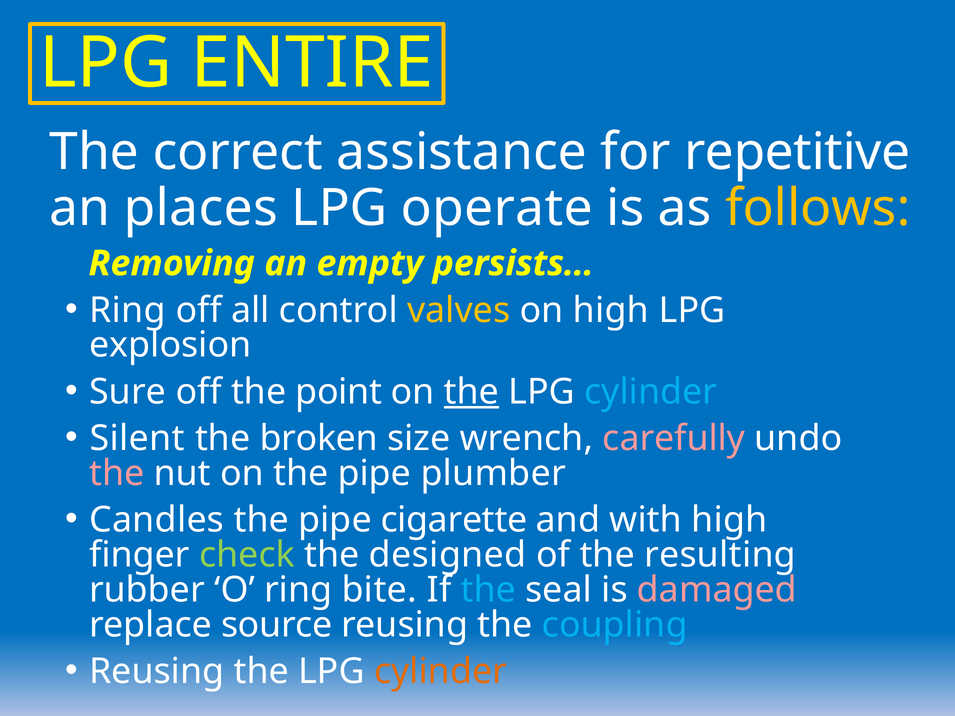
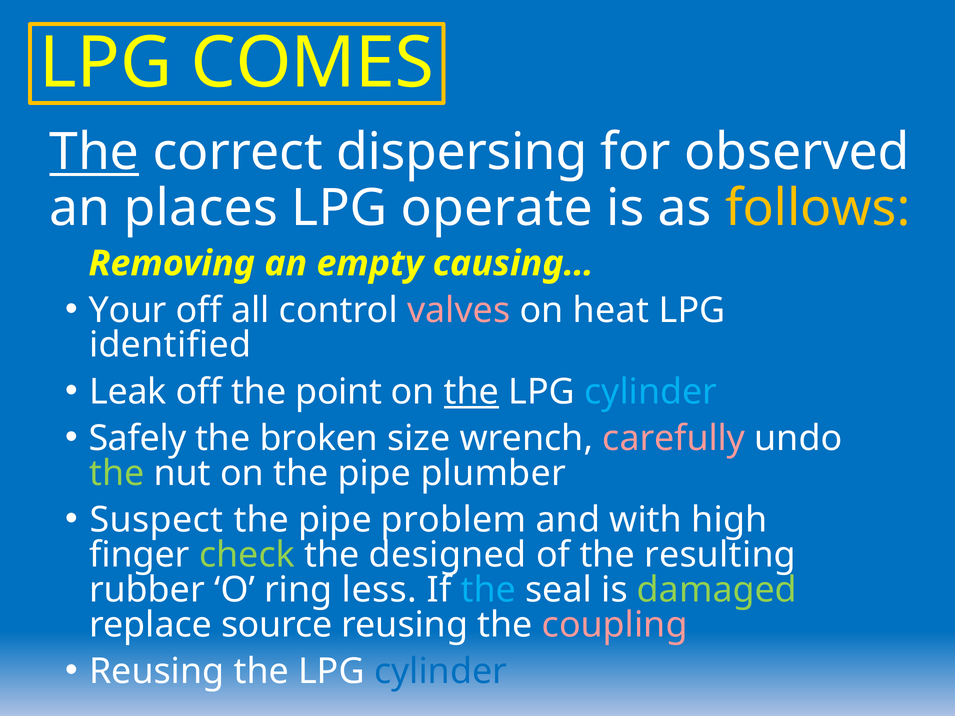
ENTIRE: ENTIRE -> COMES
The at (94, 152) underline: none -> present
assistance: assistance -> dispersing
repetitive: repetitive -> observed
persists…: persists… -> causing…
Ring at (128, 310): Ring -> Your
valves colour: yellow -> pink
on high: high -> heat
explosion: explosion -> identified
Sure: Sure -> Leak
Silent: Silent -> Safely
the at (117, 474) colour: pink -> light green
Candles: Candles -> Suspect
cigarette: cigarette -> problem
bite: bite -> less
damaged colour: pink -> light green
coupling colour: light blue -> pink
cylinder at (441, 672) colour: orange -> blue
